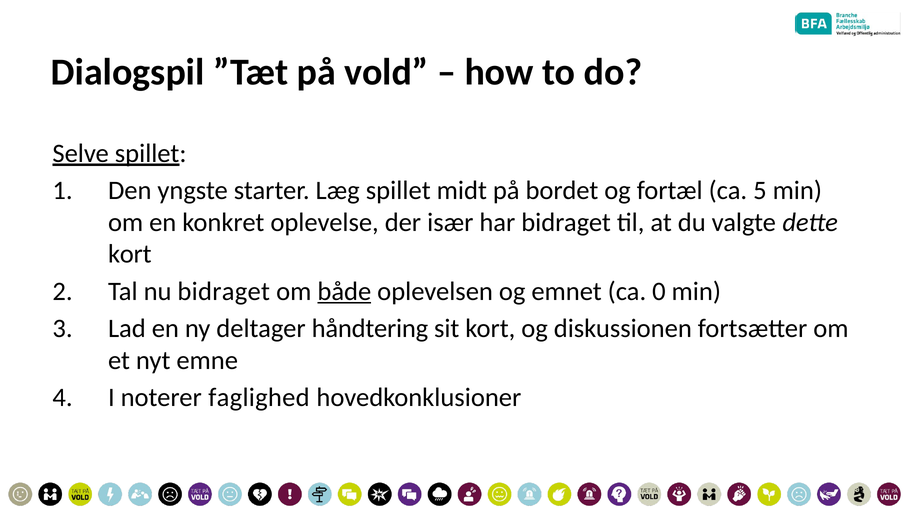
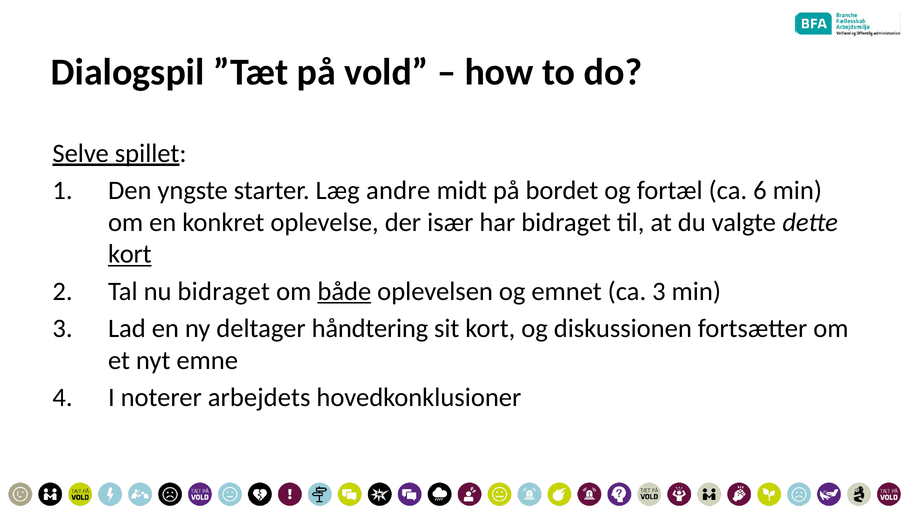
Læg spillet: spillet -> andre
5: 5 -> 6
kort at (130, 254) underline: none -> present
ca 0: 0 -> 3
faglighed: faglighed -> arbejdets
